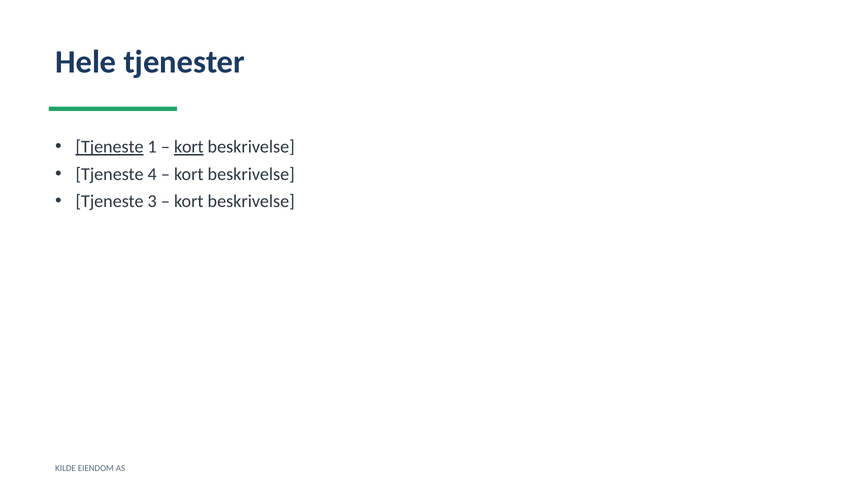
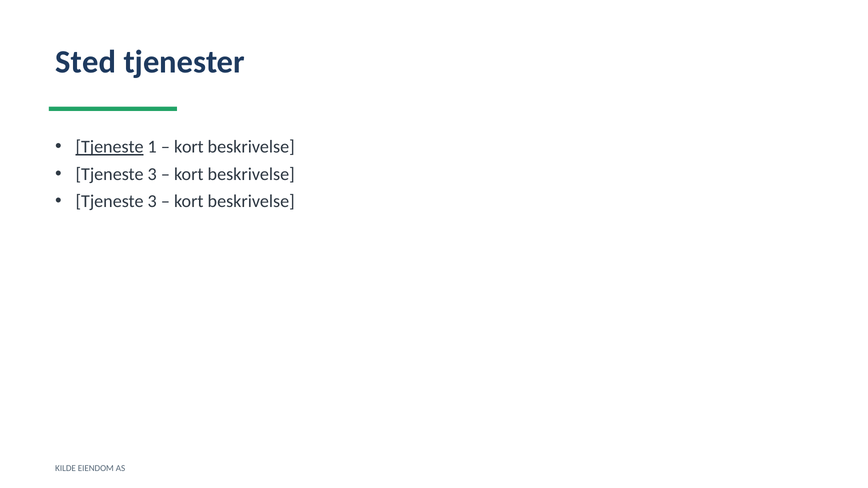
Hele: Hele -> Sted
kort at (189, 147) underline: present -> none
4 at (152, 174): 4 -> 3
